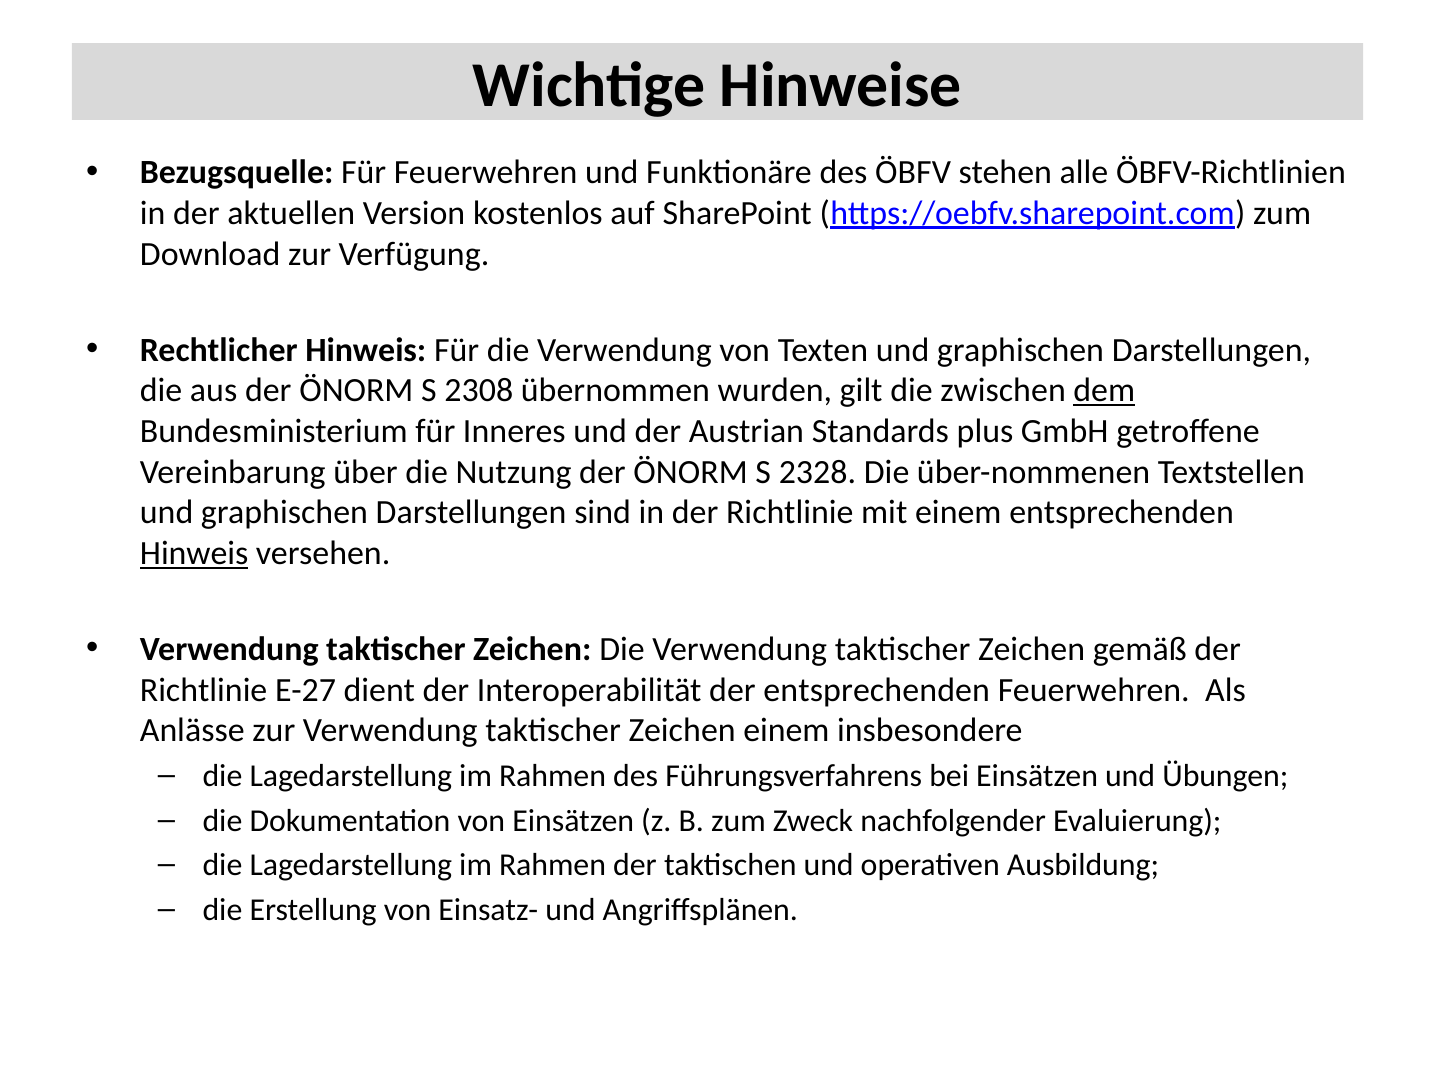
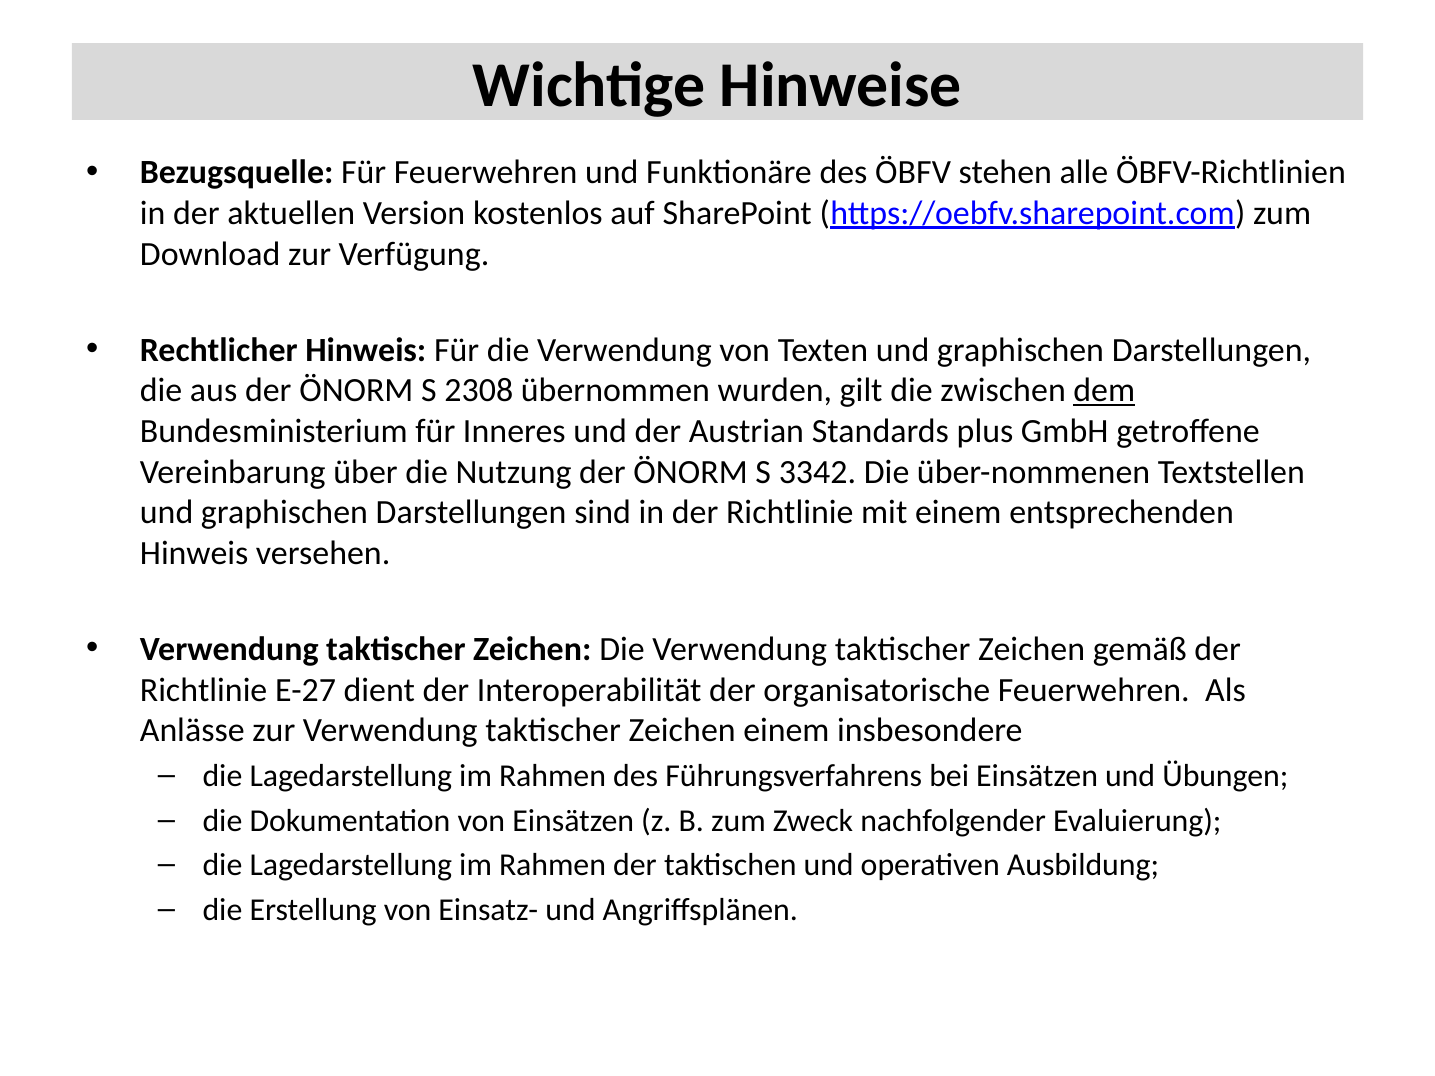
2328: 2328 -> 3342
Hinweis at (194, 554) underline: present -> none
der entsprechenden: entsprechenden -> organisatorische
